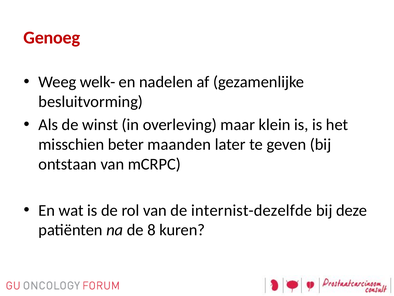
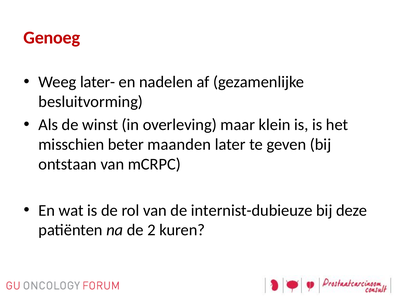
welk-: welk- -> later-
internist-dezelfde: internist-dezelfde -> internist-dubieuze
8: 8 -> 2
